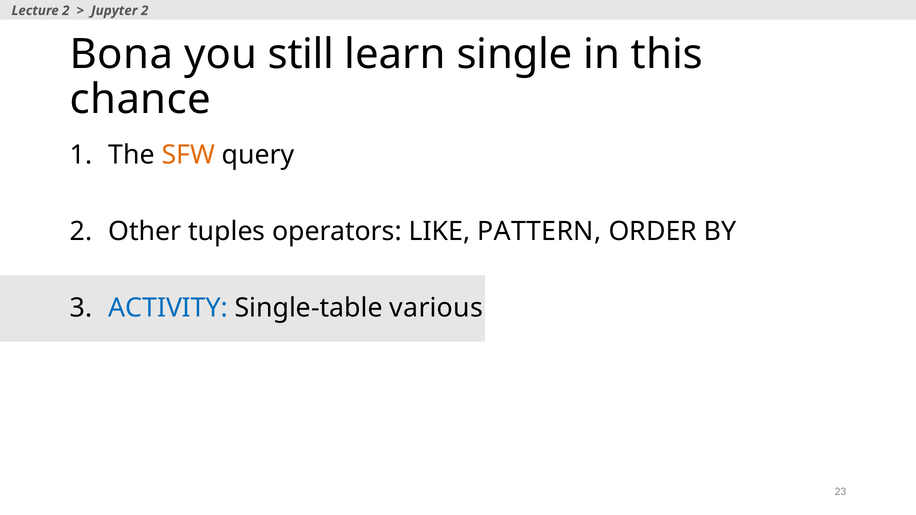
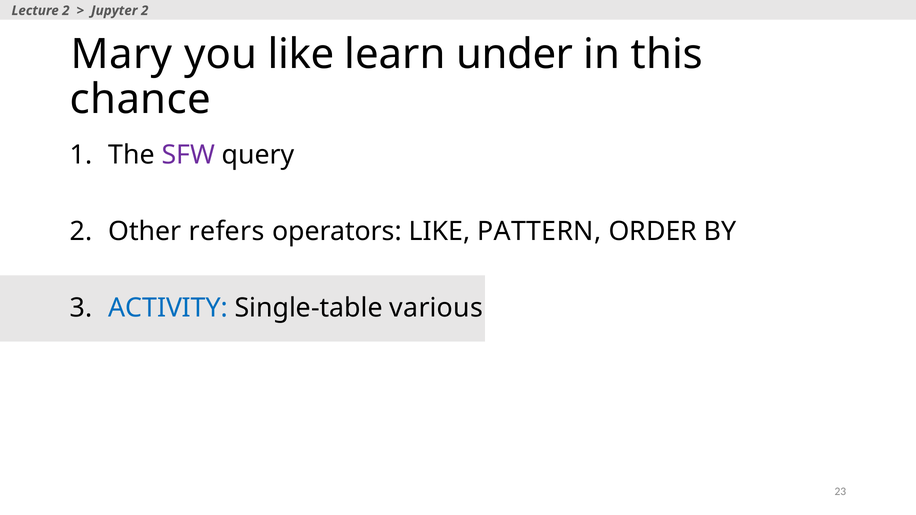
Bona: Bona -> Mary
you still: still -> like
single: single -> under
SFW colour: orange -> purple
tuples: tuples -> refers
